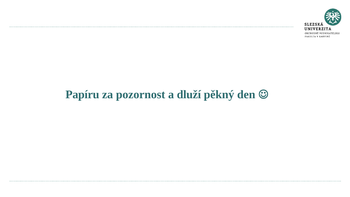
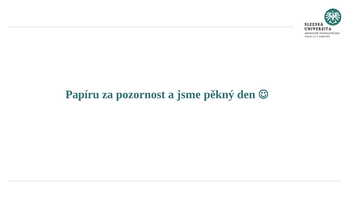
dluží: dluží -> jsme
